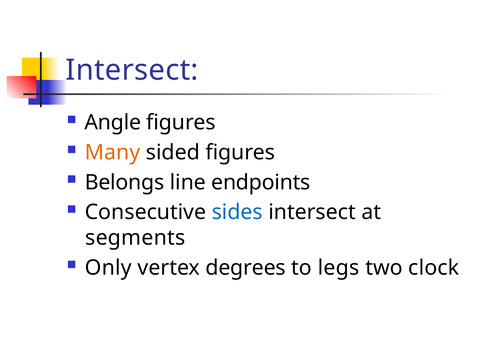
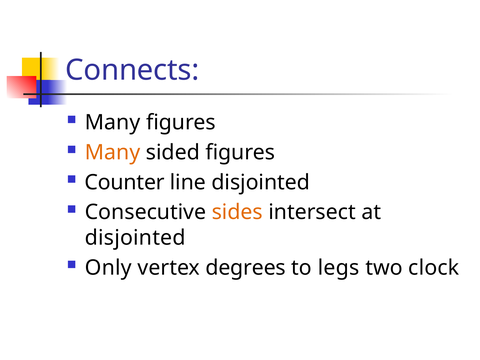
Intersect at (132, 70): Intersect -> Connects
Angle at (113, 123): Angle -> Many
Belongs: Belongs -> Counter
line endpoints: endpoints -> disjointed
sides colour: blue -> orange
segments at (135, 238): segments -> disjointed
